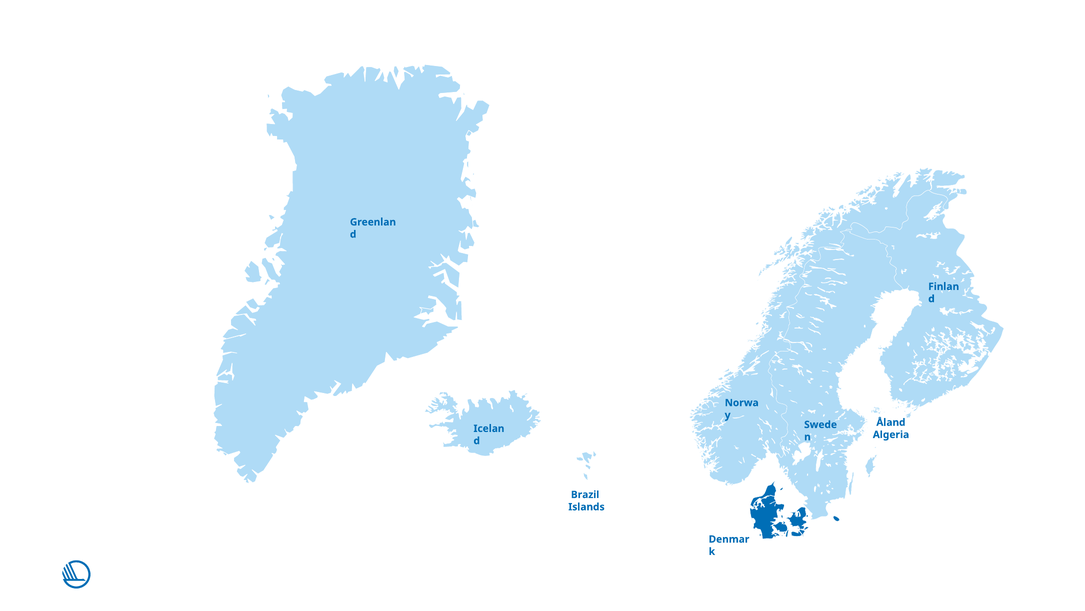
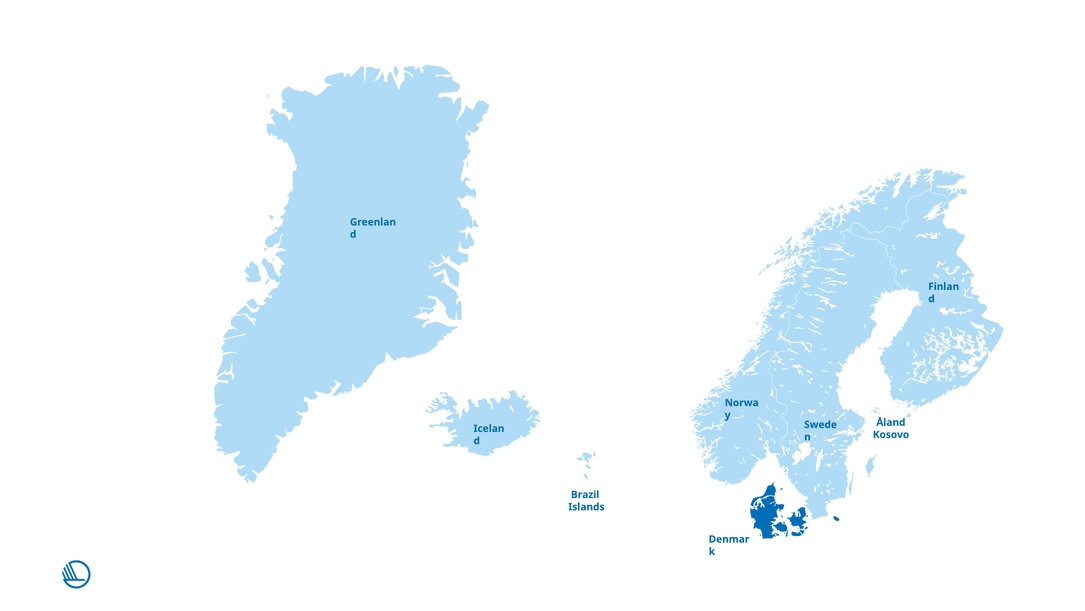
Algeria: Algeria -> Kosovo
